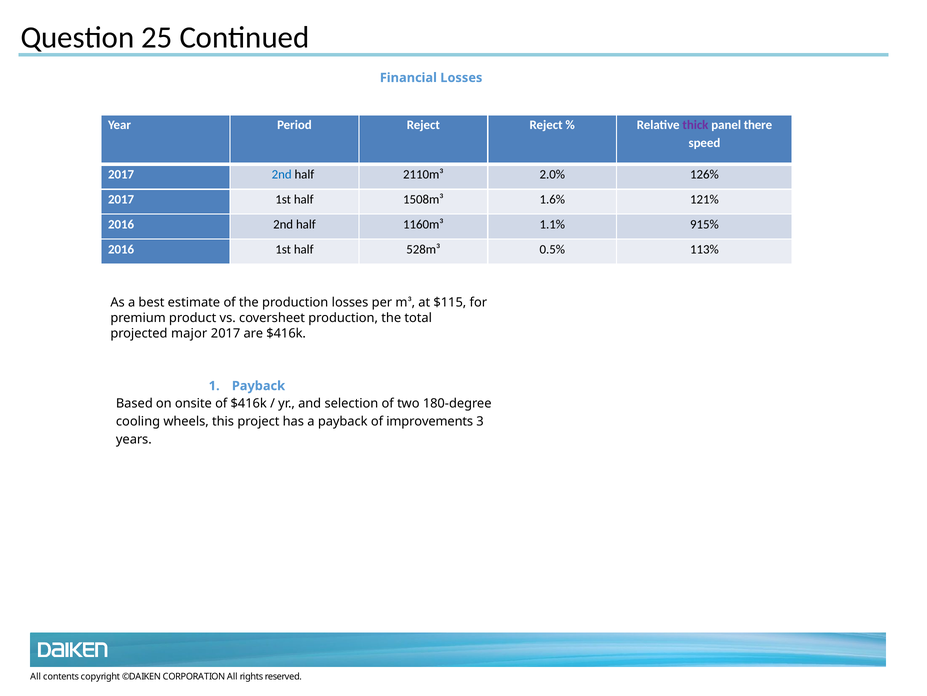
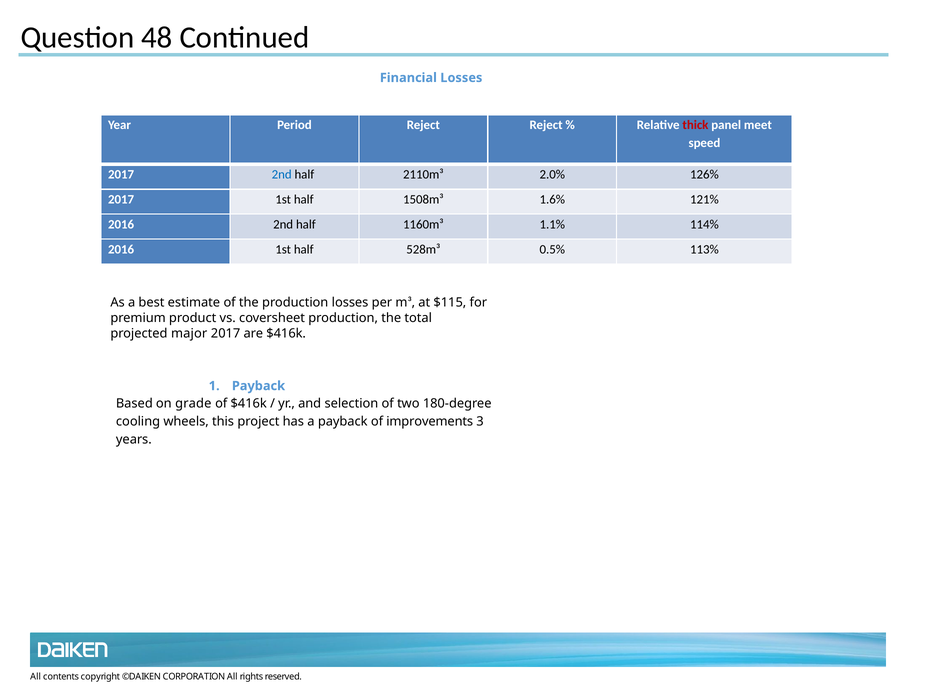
25: 25 -> 48
thick colour: purple -> red
there: there -> meet
915%: 915% -> 114%
onsite: onsite -> grade
